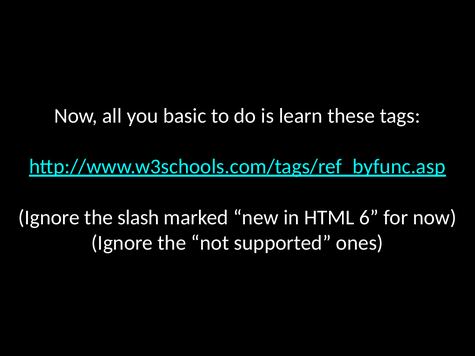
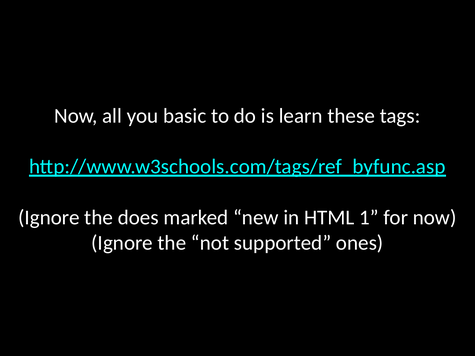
slash: slash -> does
6: 6 -> 1
